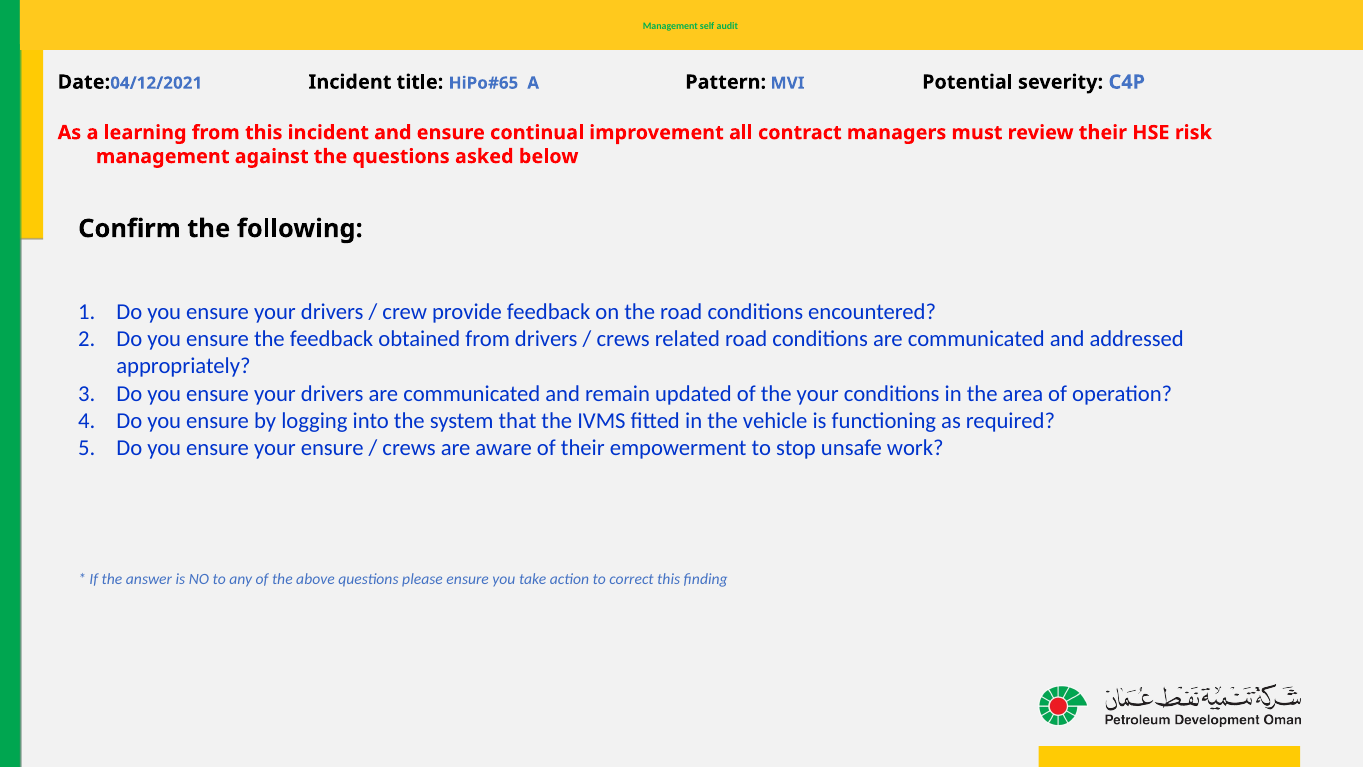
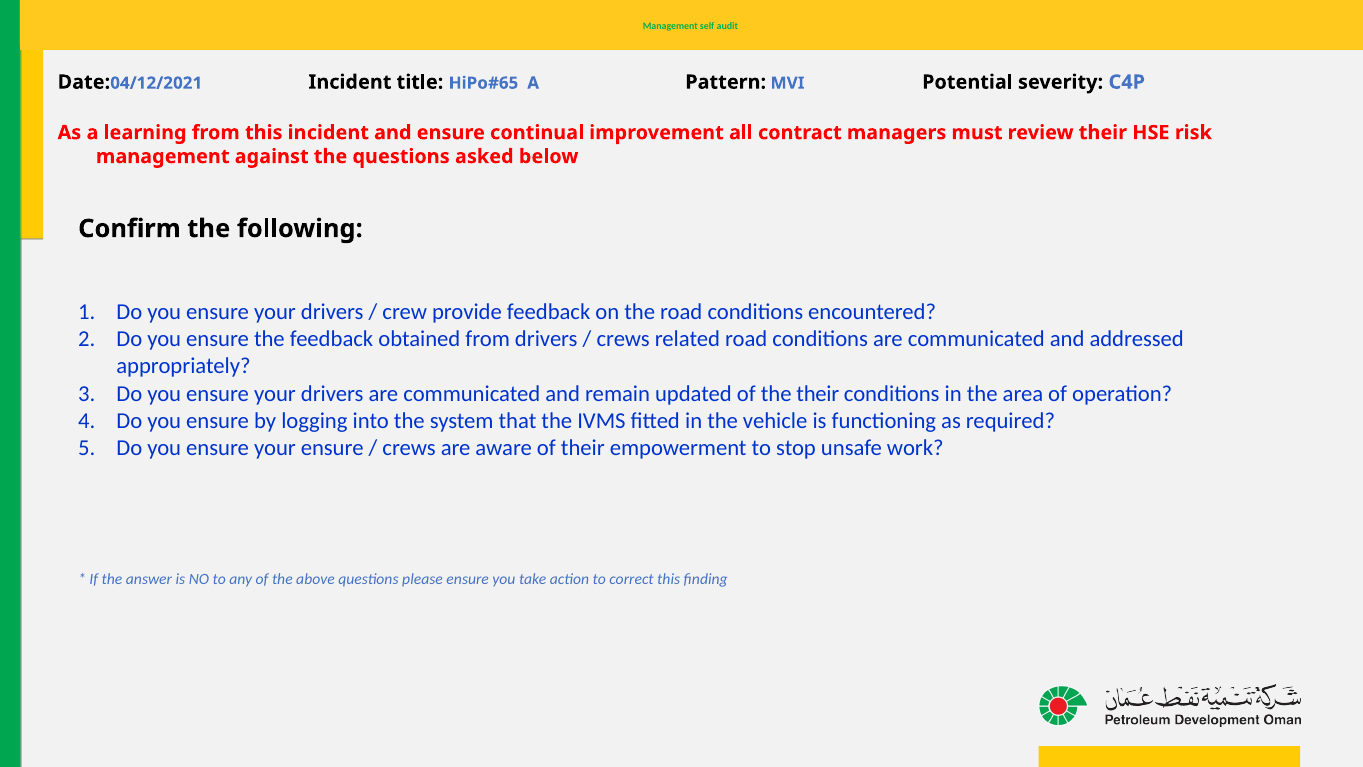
the your: your -> their
